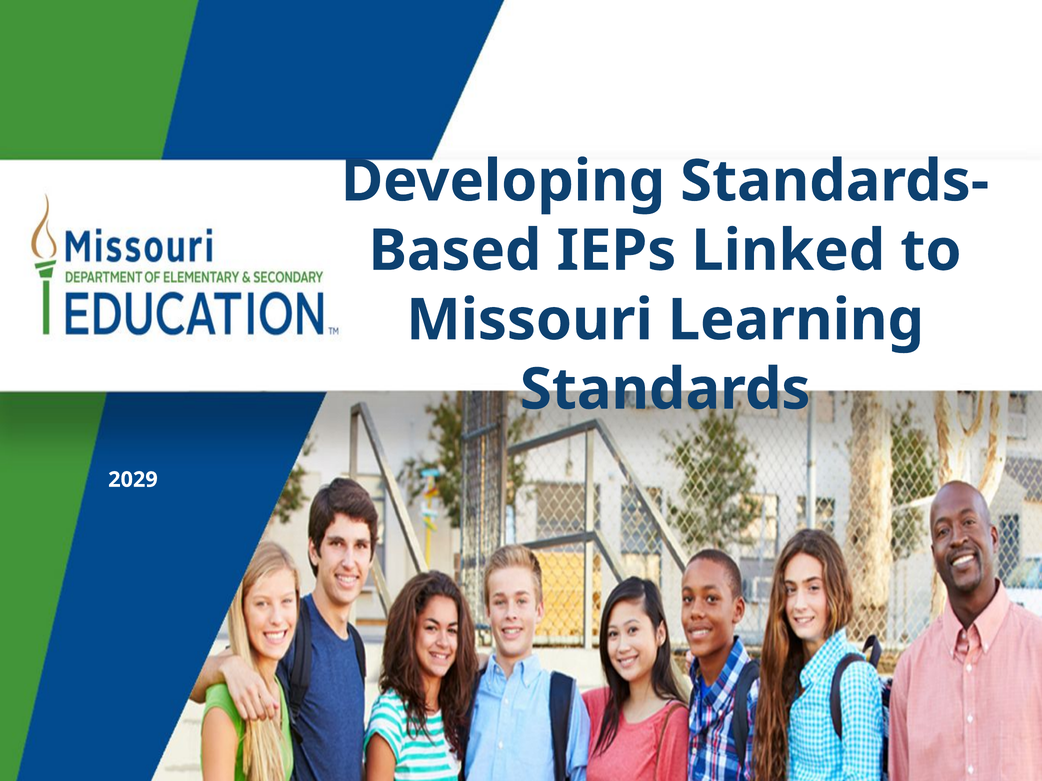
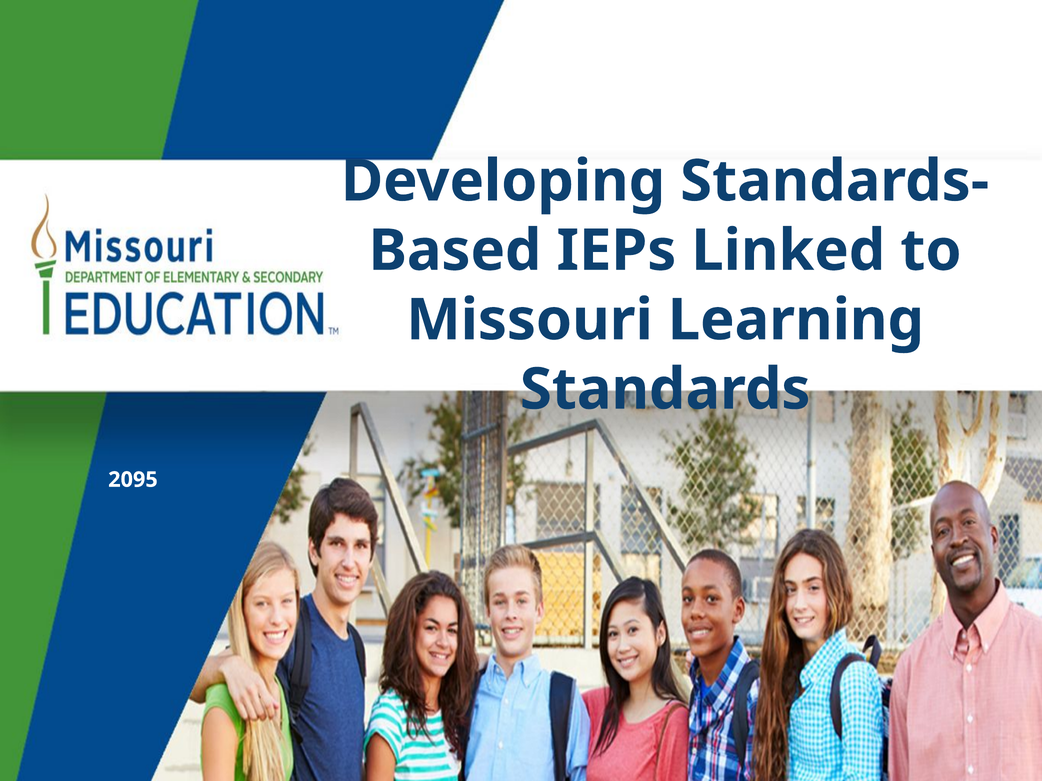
2029: 2029 -> 2095
